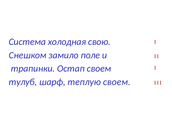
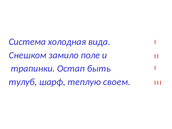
свою: свою -> вида
Остап своем: своем -> быть
